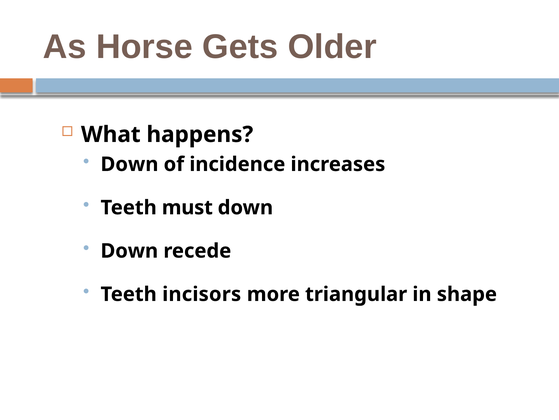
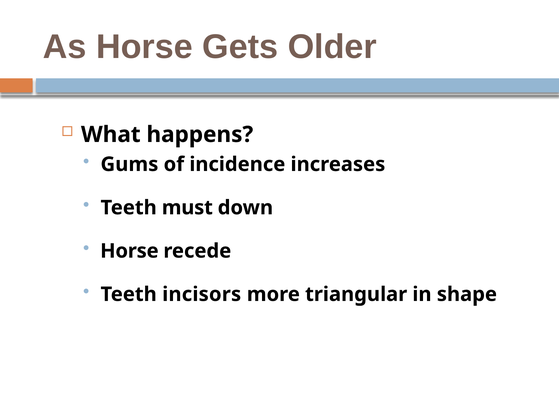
Down at (129, 164): Down -> Gums
Down at (129, 251): Down -> Horse
